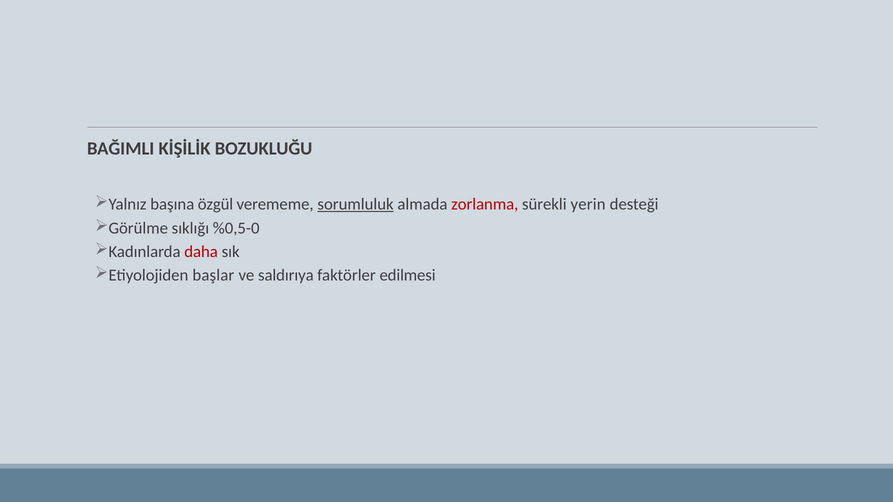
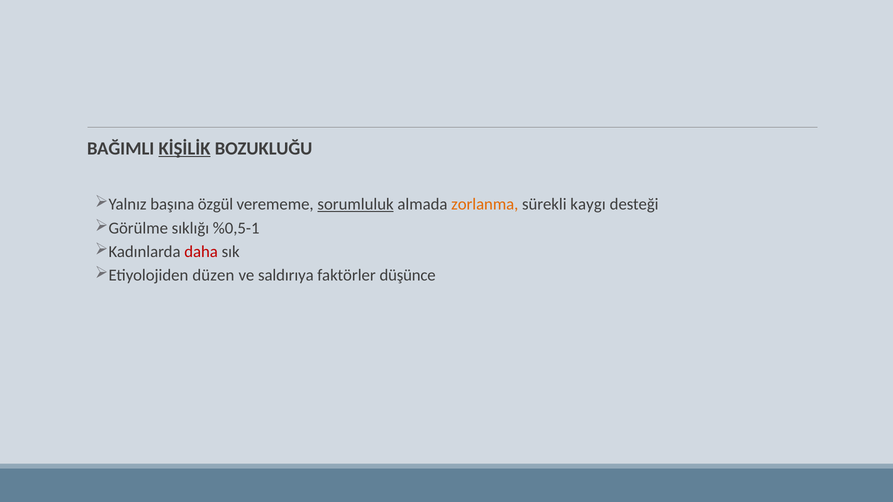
KİŞİLİK underline: none -> present
zorlanma colour: red -> orange
yerin: yerin -> kaygı
%0,5-0: %0,5-0 -> %0,5-1
başlar: başlar -> düzen
edilmesi: edilmesi -> düşünce
